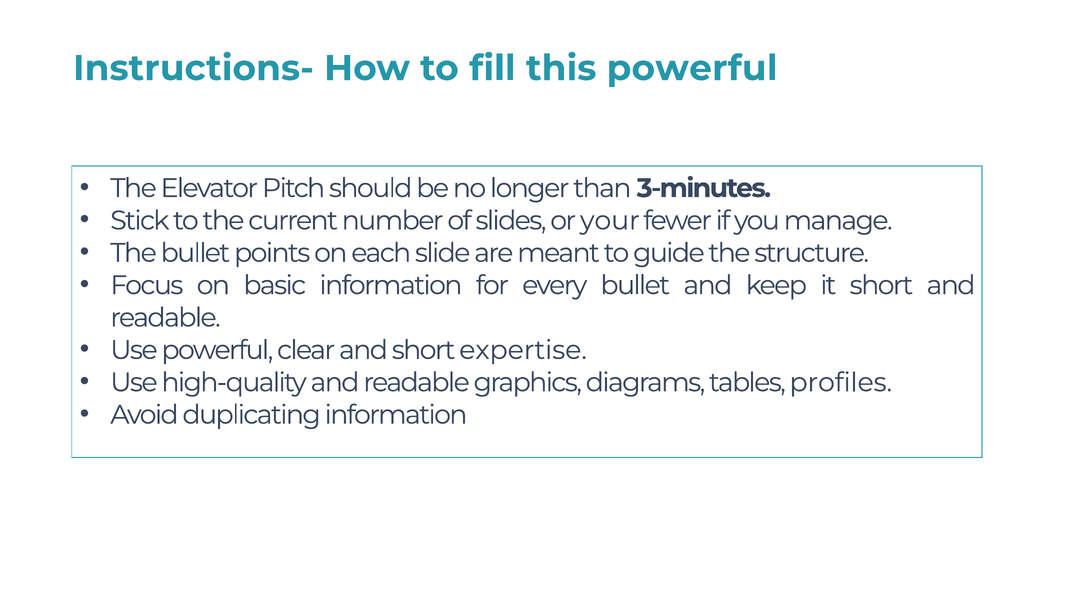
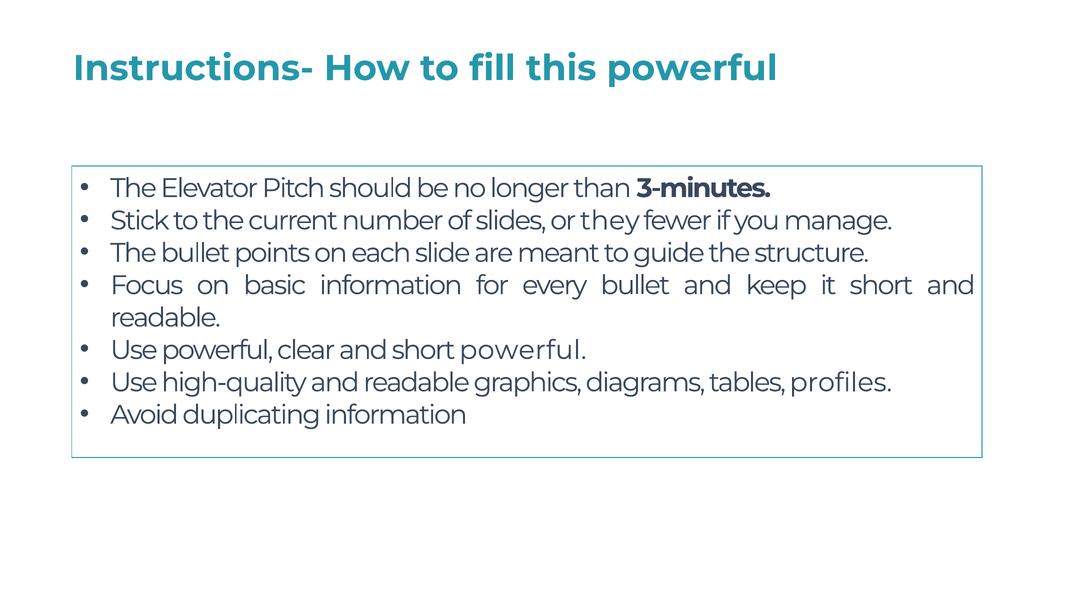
your: your -> they
short expertise: expertise -> powerful
